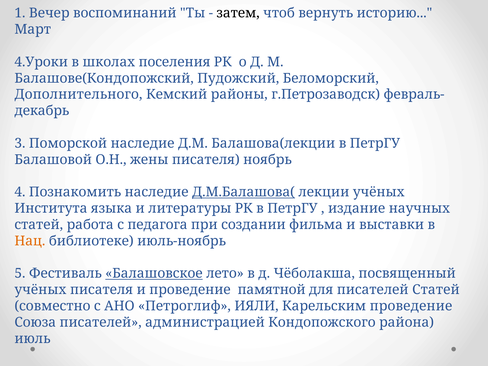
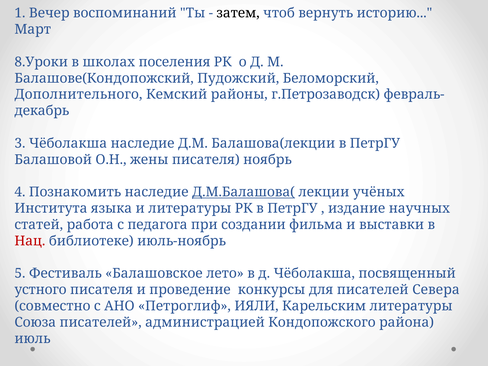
4.Уроки: 4.Уроки -> 8.Уроки
3 Поморской: Поморской -> Чёболакша
Нац colour: orange -> red
Балашовское underline: present -> none
учёных at (40, 290): учёных -> устного
памятной: памятной -> конкурсы
писателей Статей: Статей -> Севера
Карельским проведение: проведение -> литературы
